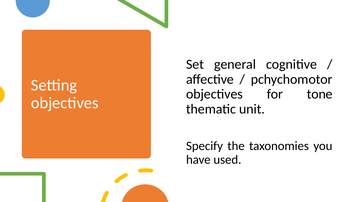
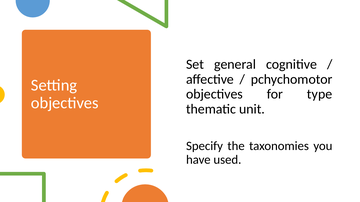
tone: tone -> type
